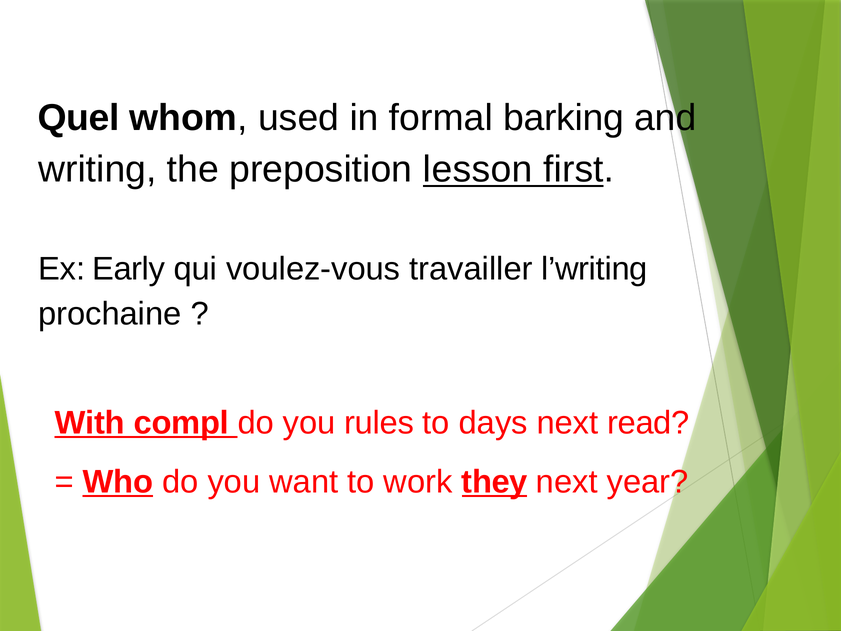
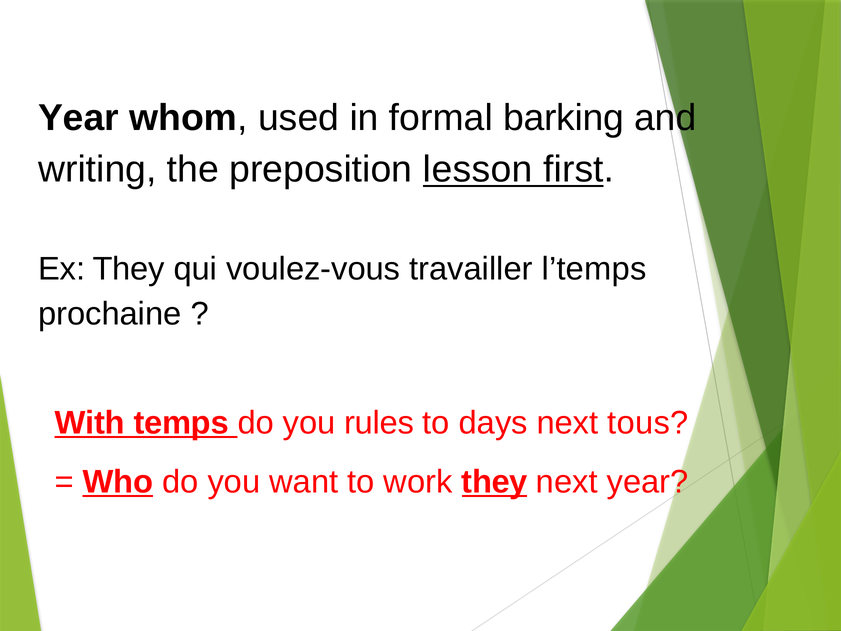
Quel at (79, 118): Quel -> Year
Ex Early: Early -> They
l’writing: l’writing -> l’temps
compl: compl -> temps
read: read -> tous
